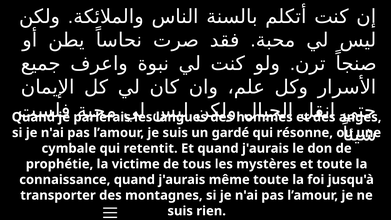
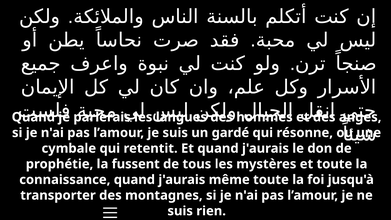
victime: victime -> fussent
